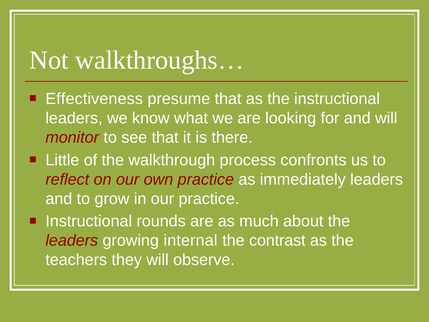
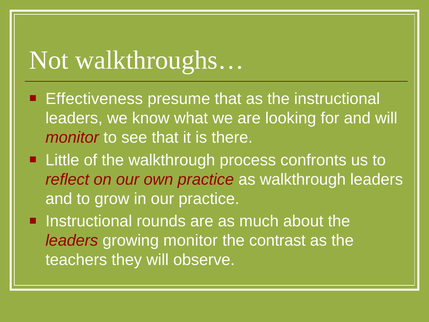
as immediately: immediately -> walkthrough
growing internal: internal -> monitor
